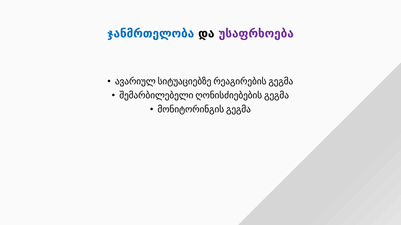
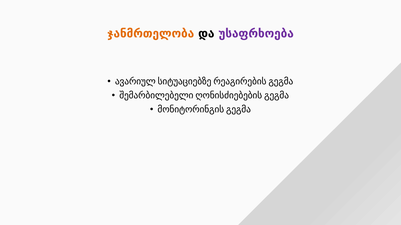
ჯანმრთელობა colour: blue -> orange
